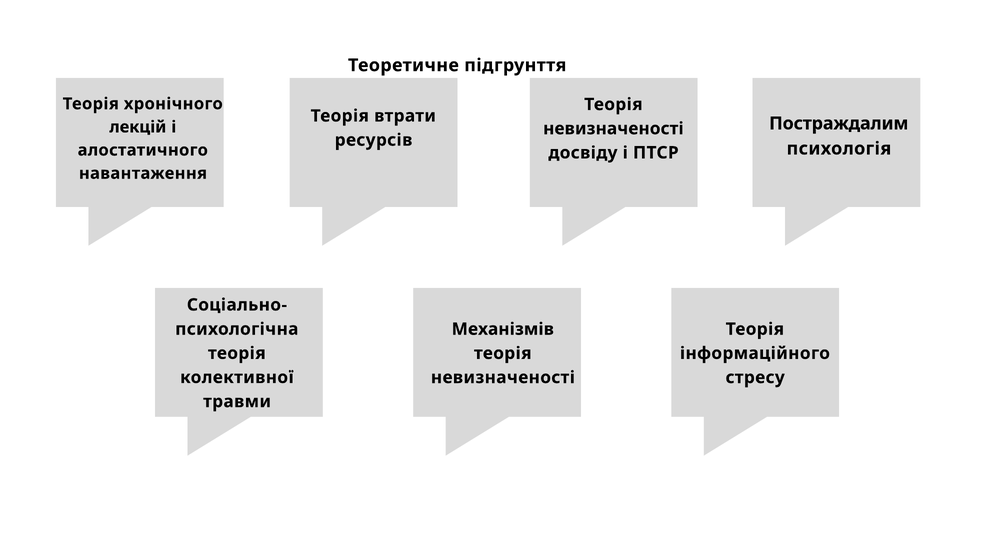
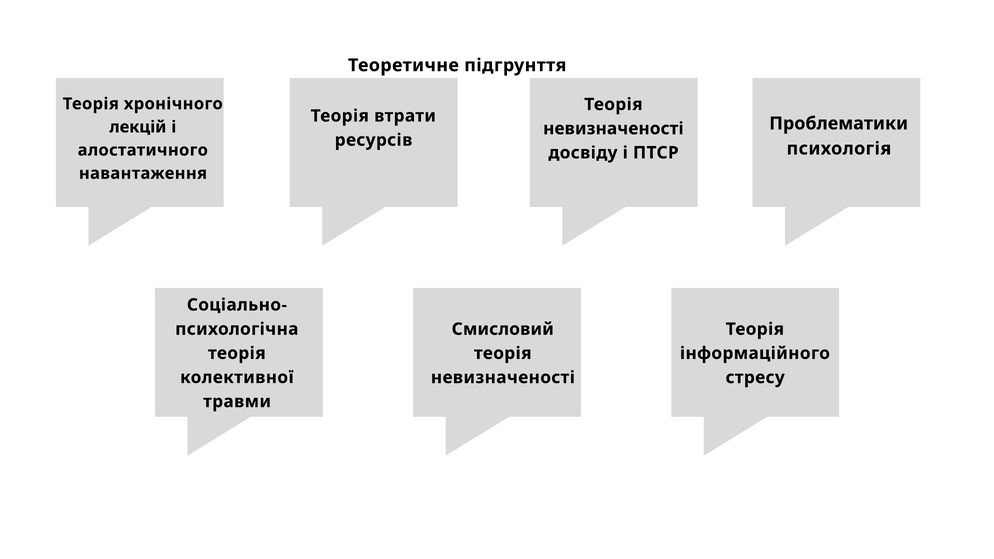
Постраждалим: Постраждалим -> Проблематики
Механізмів: Механізмів -> Смисловий
